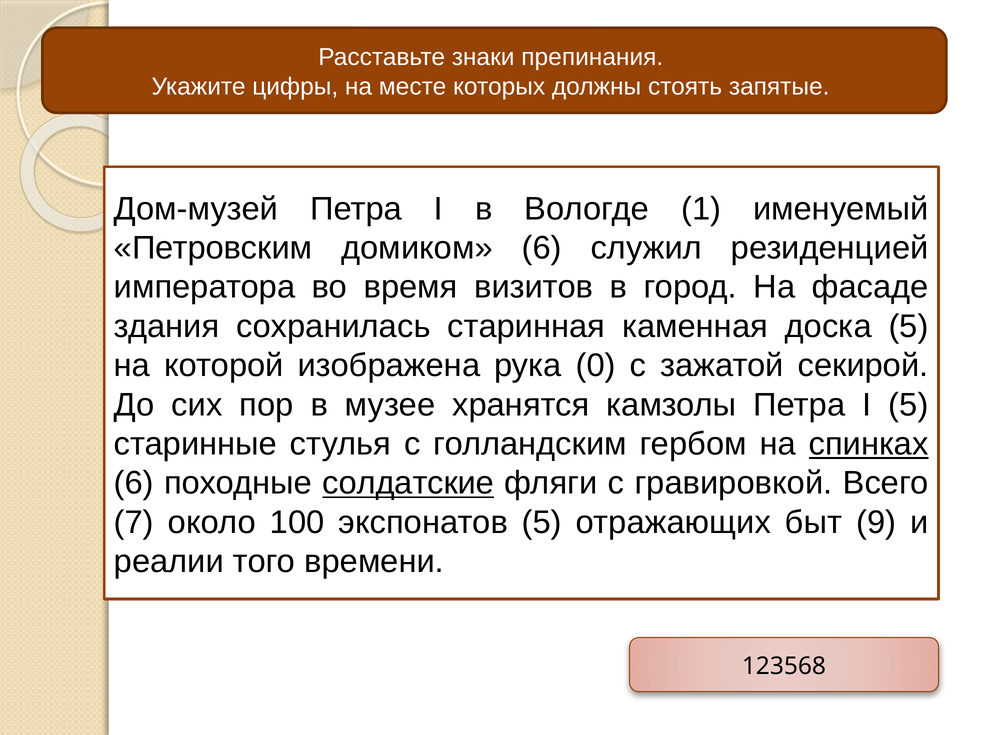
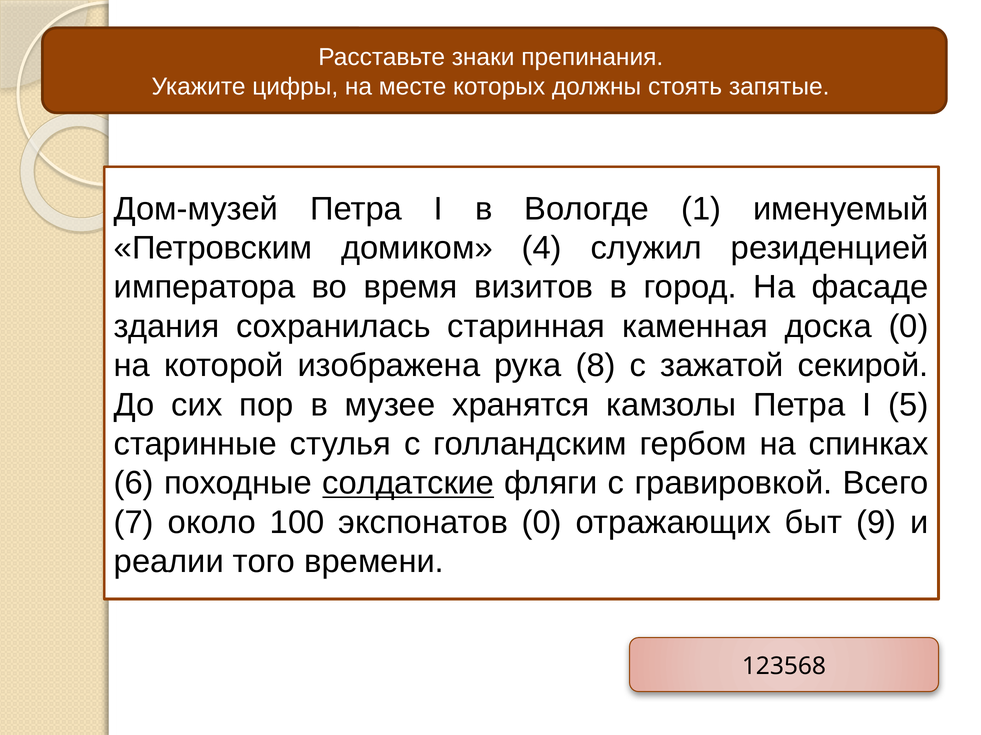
домиком 6: 6 -> 4
доска 5: 5 -> 0
0: 0 -> 8
спинках underline: present -> none
экспонатов 5: 5 -> 0
